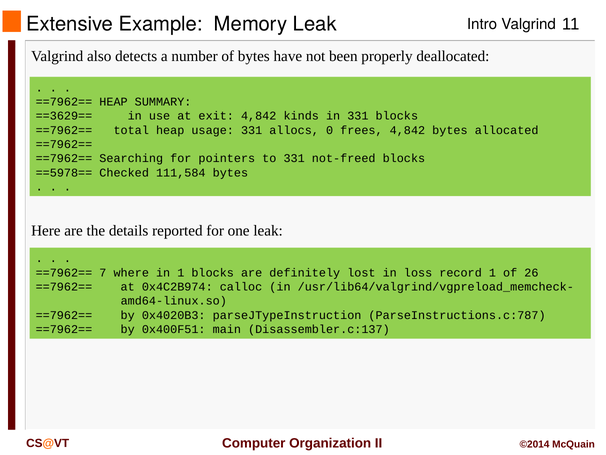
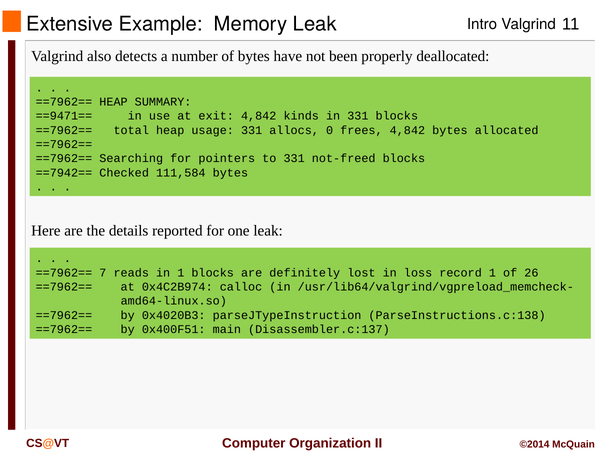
==3629==: ==3629== -> ==9471==
==5978==: ==5978== -> ==7942==
where: where -> reads
ParseInstructions.c:787: ParseInstructions.c:787 -> ParseInstructions.c:138
